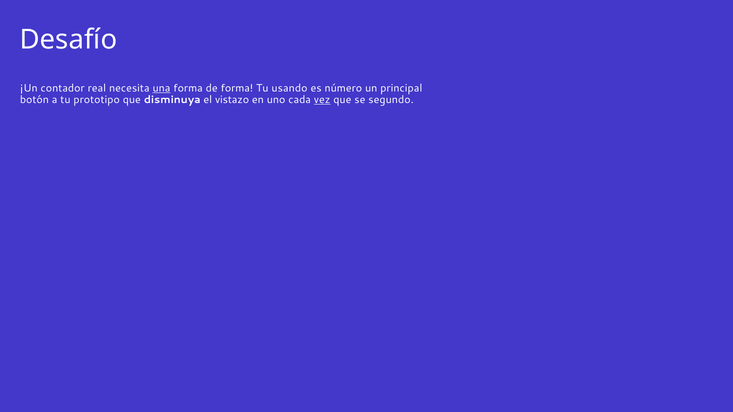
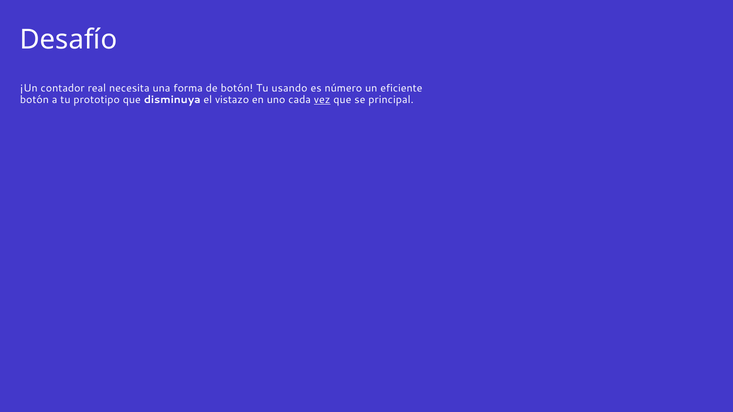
una underline: present -> none
de forma: forma -> botón
principal: principal -> eficiente
segundo: segundo -> principal
